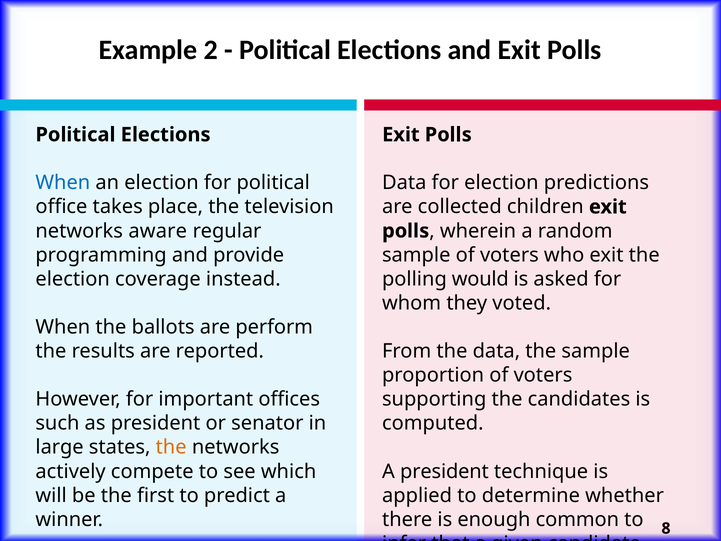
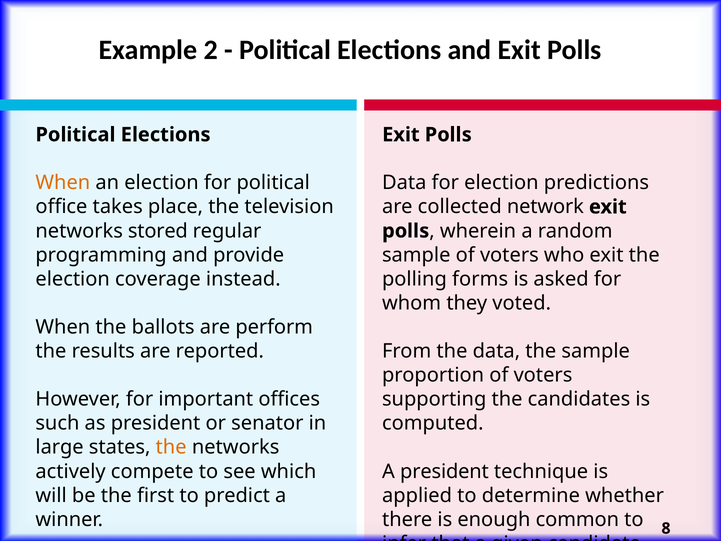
When at (63, 183) colour: blue -> orange
children: children -> network
aware: aware -> stored
would: would -> forms
